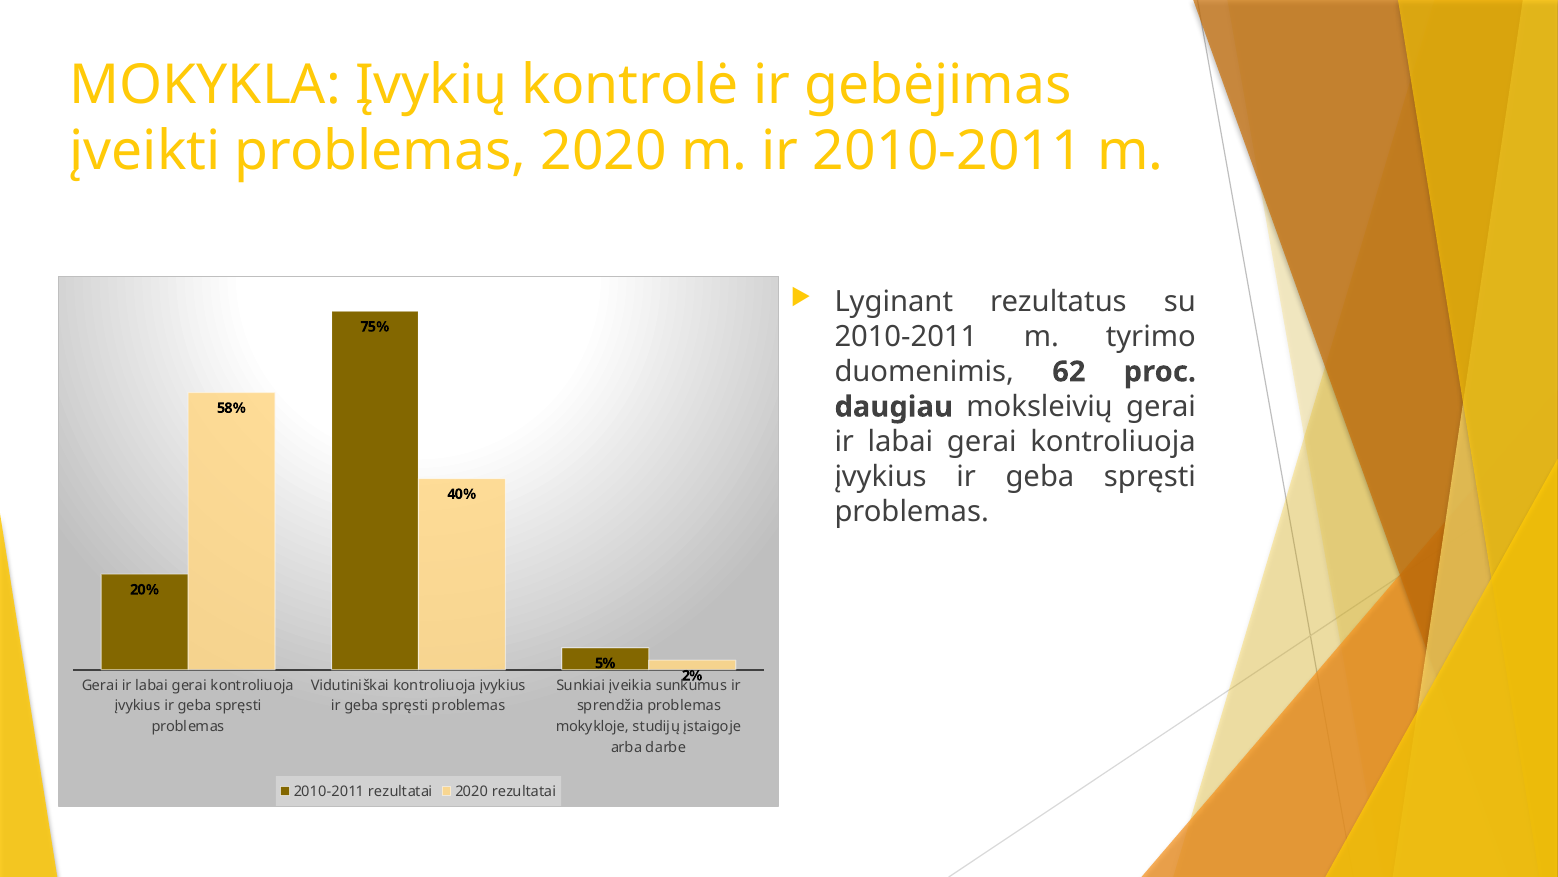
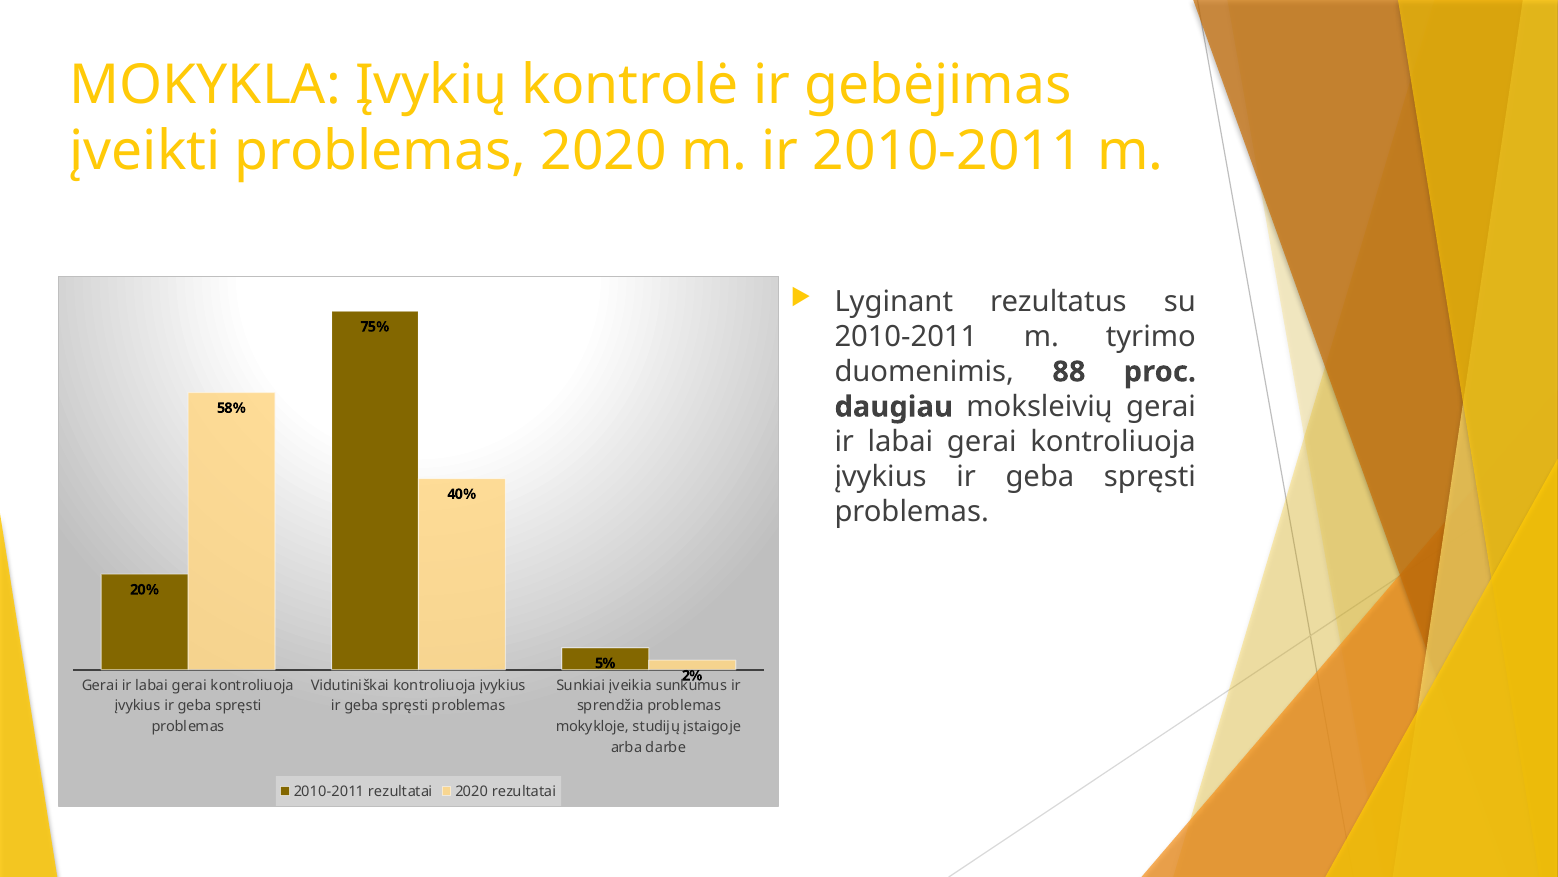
62: 62 -> 88
